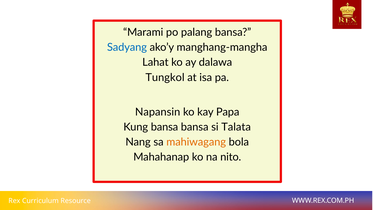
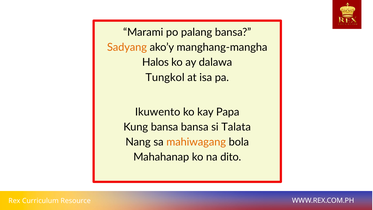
Sadyang colour: blue -> orange
Lahat: Lahat -> Halos
Napansin: Napansin -> Ikuwento
nito: nito -> dito
